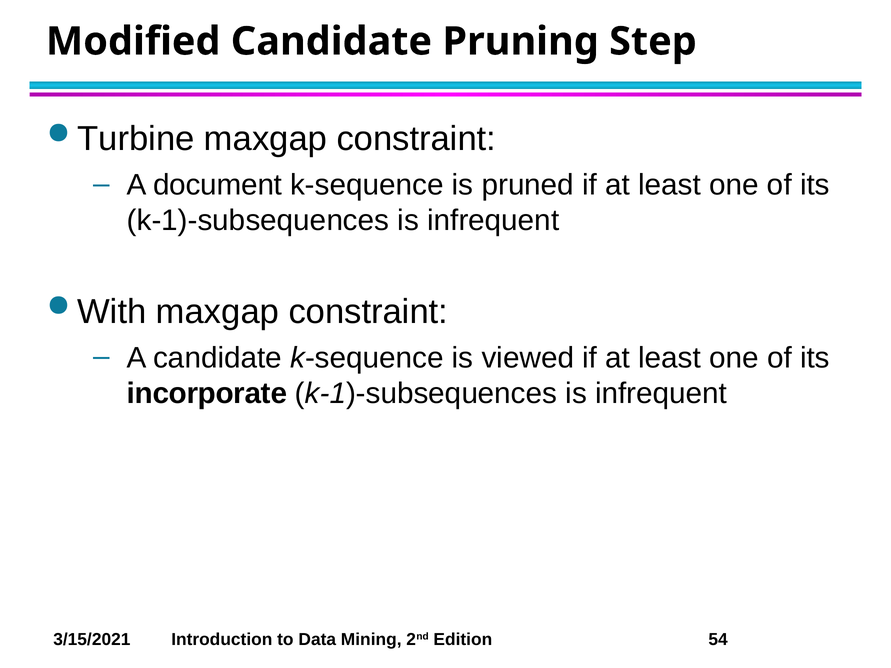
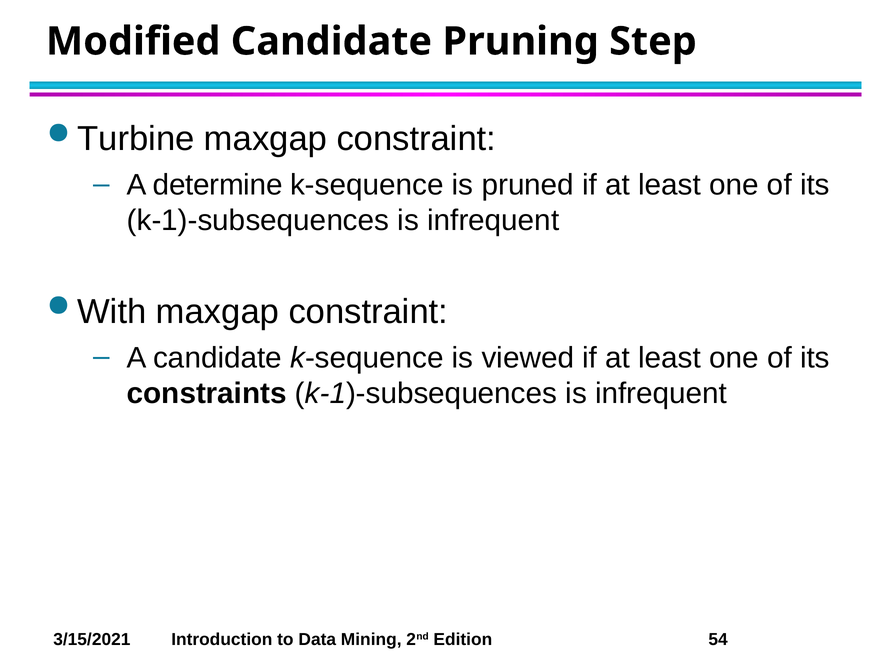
document: document -> determine
incorporate: incorporate -> constraints
